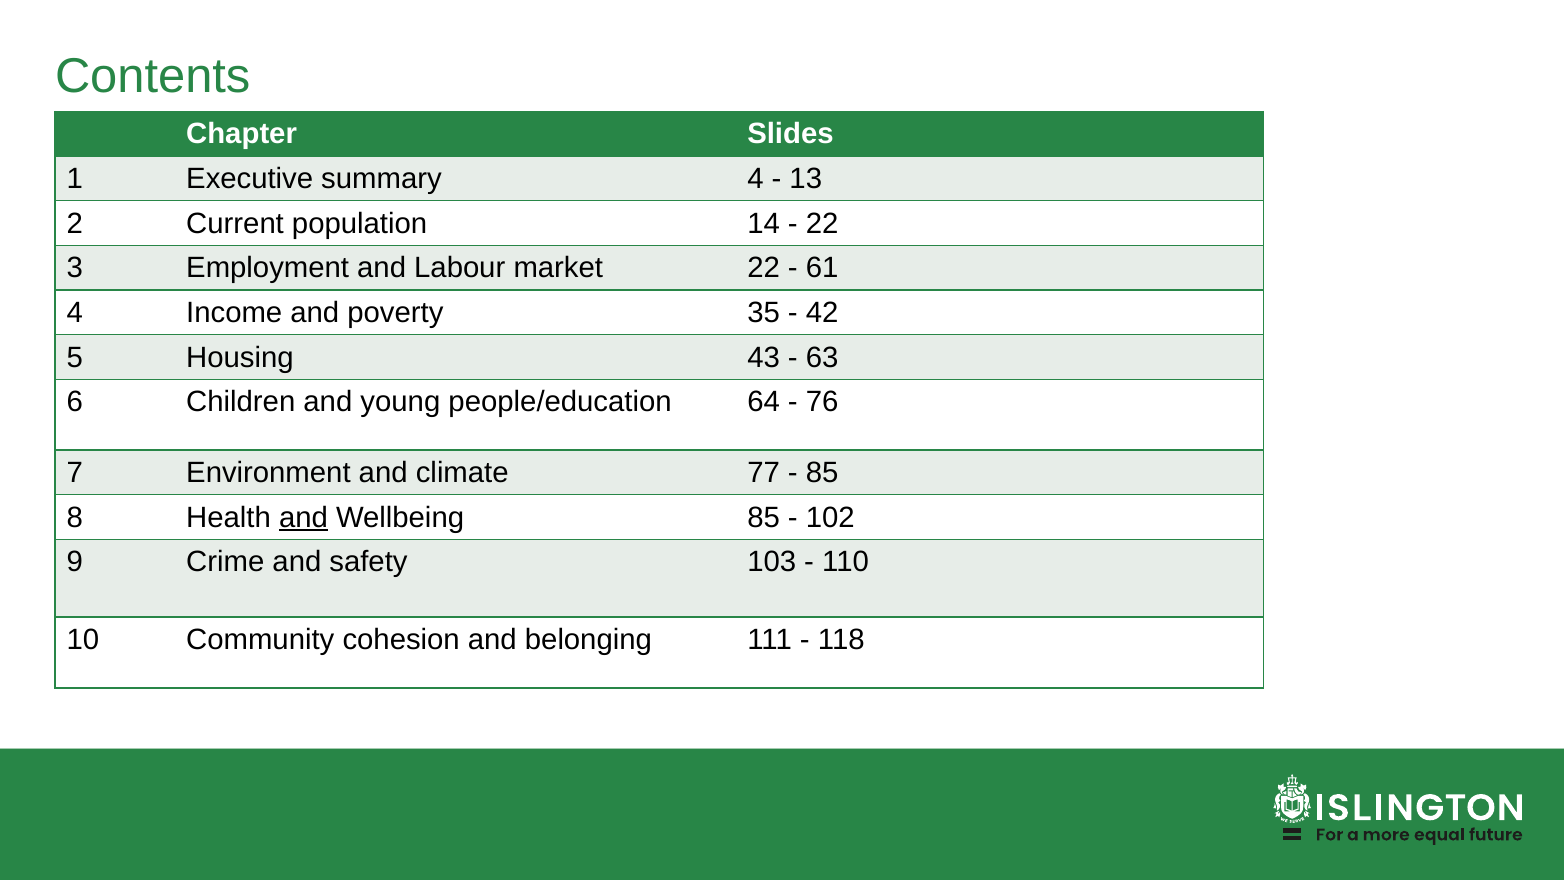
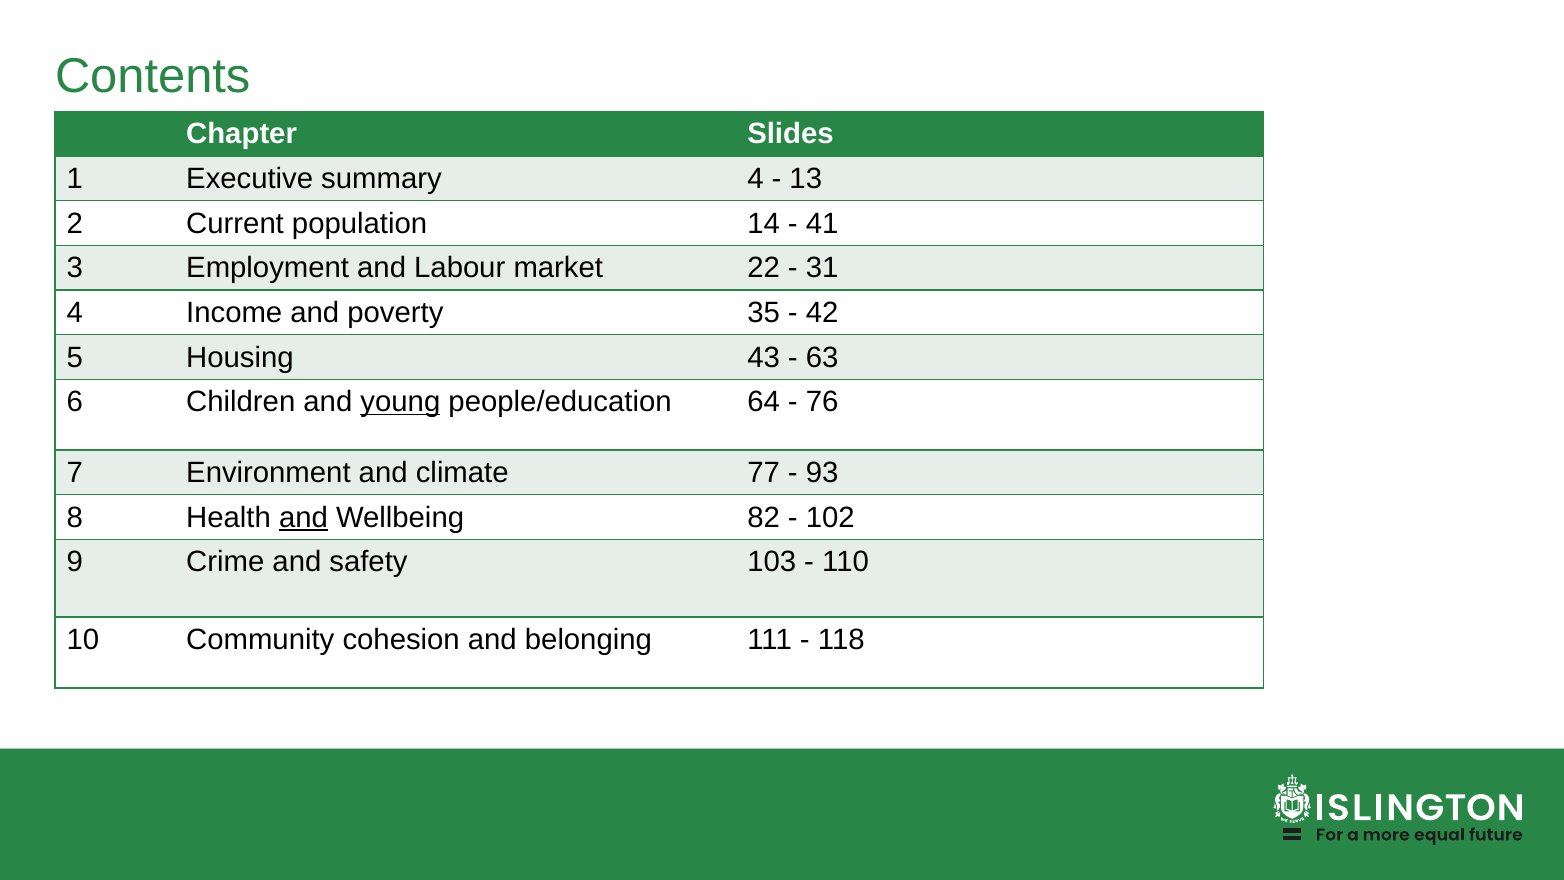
22 at (822, 223): 22 -> 41
61: 61 -> 31
young underline: none -> present
85 at (822, 473): 85 -> 93
Wellbeing 85: 85 -> 82
